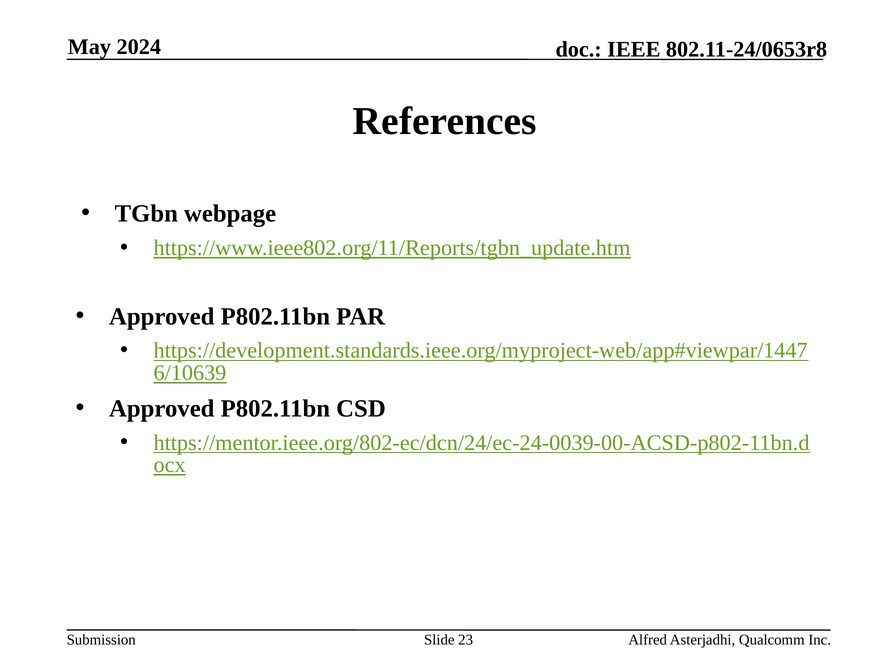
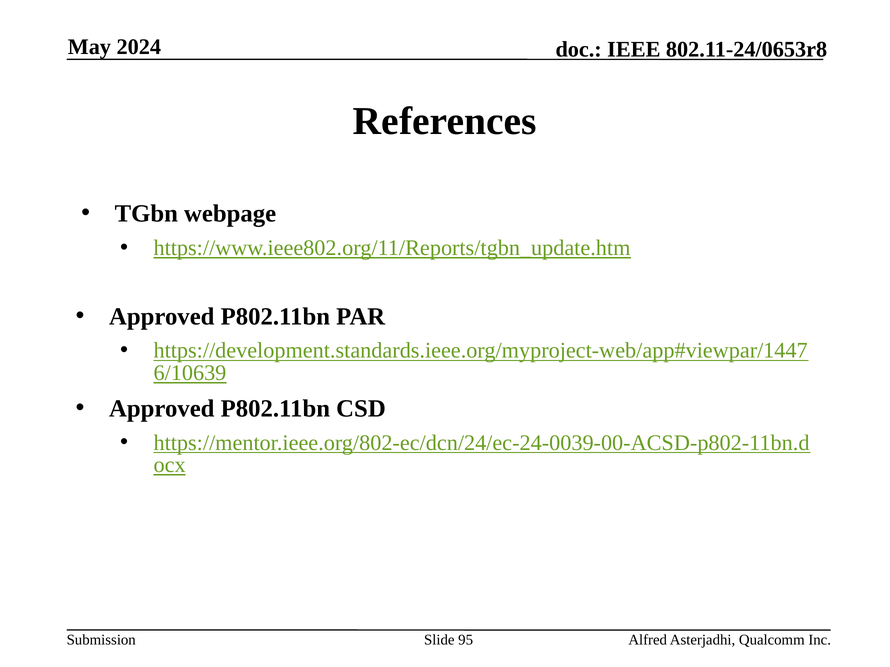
23: 23 -> 95
